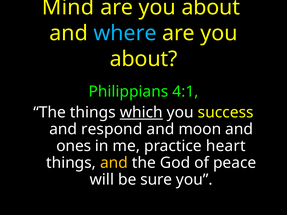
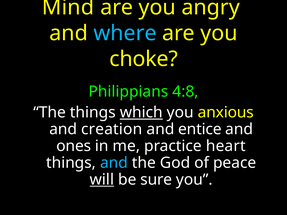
about at (211, 7): about -> angry
about at (144, 59): about -> choke
4:1: 4:1 -> 4:8
success: success -> anxious
respond: respond -> creation
moon: moon -> entice
and at (114, 163) colour: yellow -> light blue
will underline: none -> present
